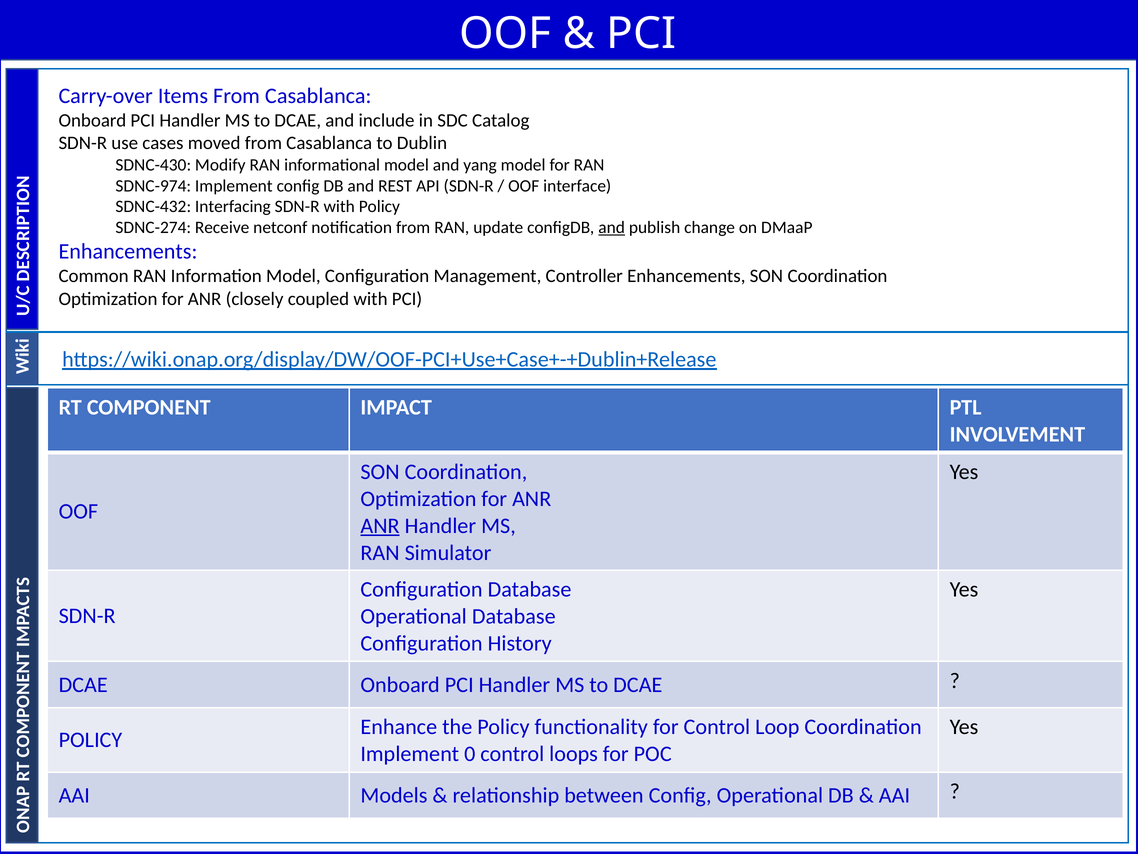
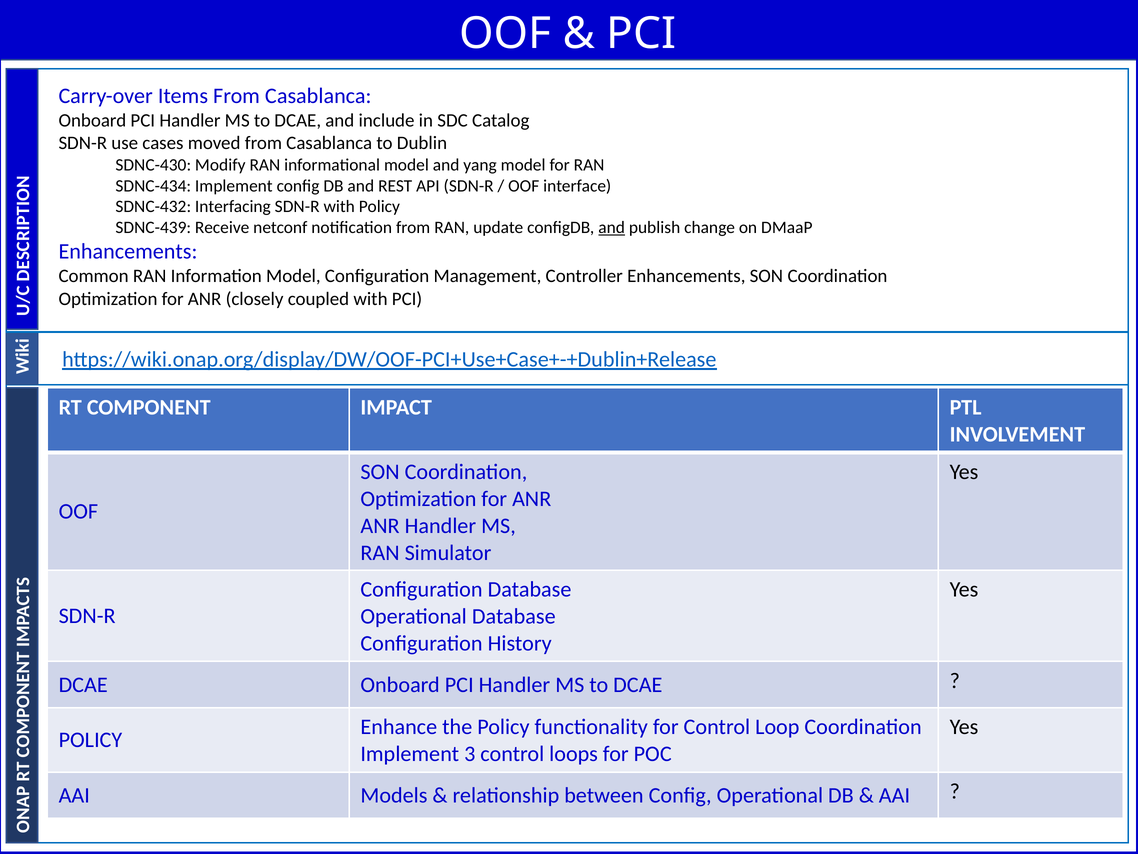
SDNC-974: SDNC-974 -> SDNC-434
SDNC-274: SDNC-274 -> SDNC-439
ANR at (380, 525) underline: present -> none
0: 0 -> 3
